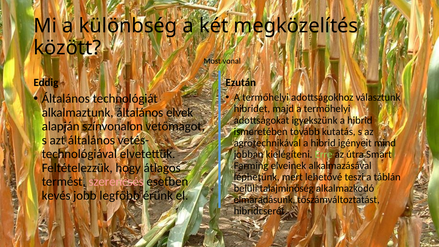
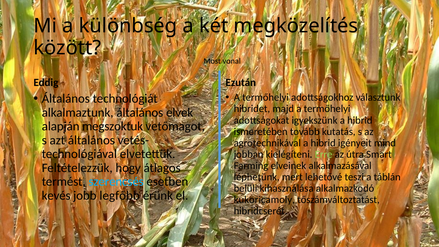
színvonalon: színvonalon -> megszoktuk
szerencsés colour: pink -> light blue
talajminőség: talajminőség -> kihasználása
elmaradásunk: elmaradásunk -> kukoricamoly
